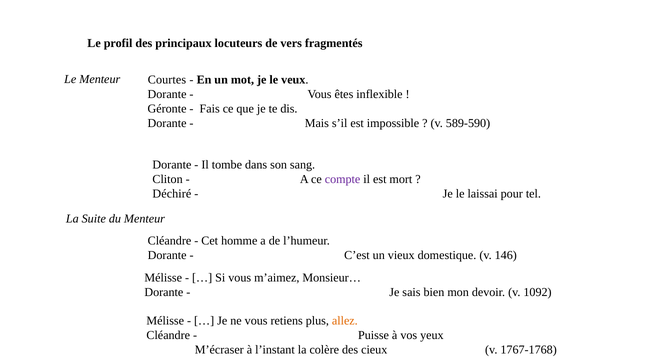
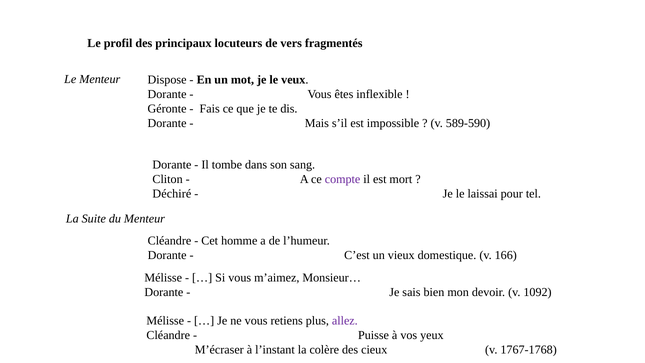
Courtes: Courtes -> Dispose
146: 146 -> 166
allez colour: orange -> purple
